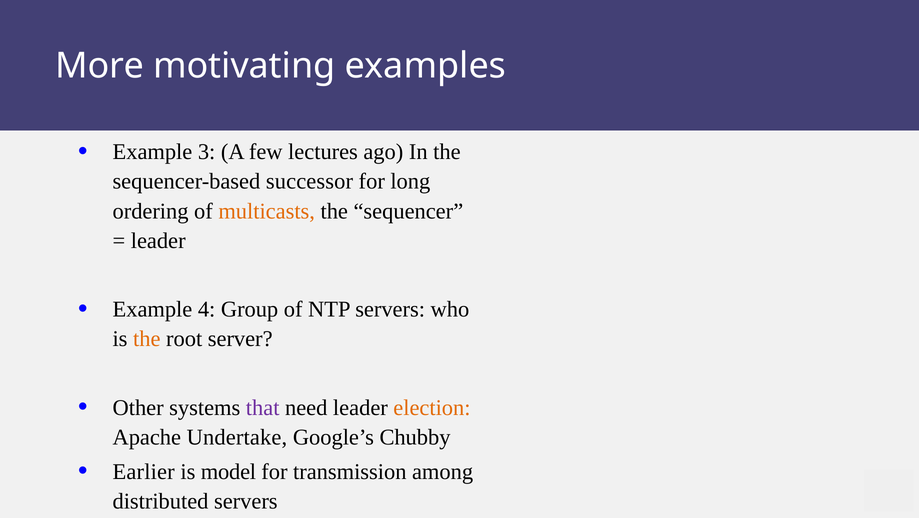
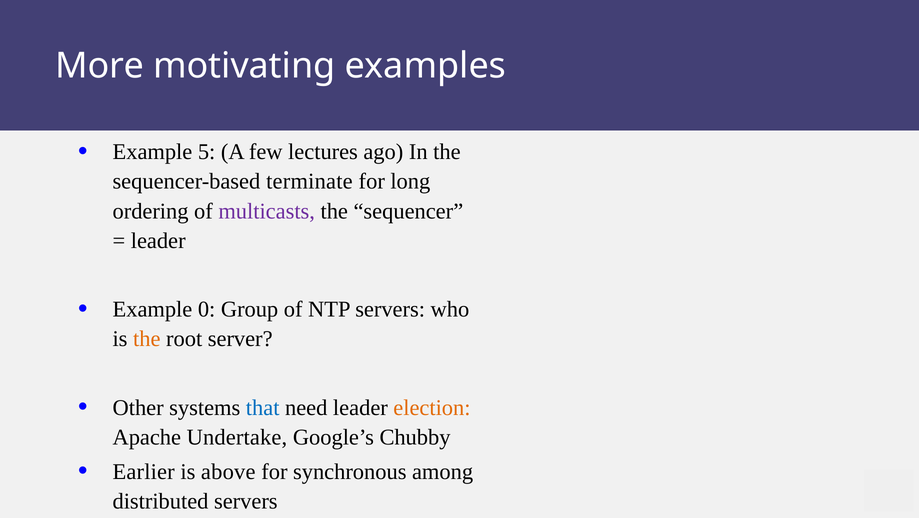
3: 3 -> 5
successor: successor -> terminate
multicasts colour: orange -> purple
4: 4 -> 0
that colour: purple -> blue
model: model -> above
transmission: transmission -> synchronous
